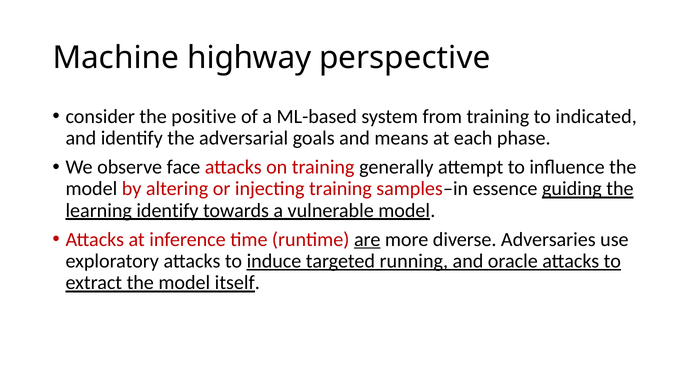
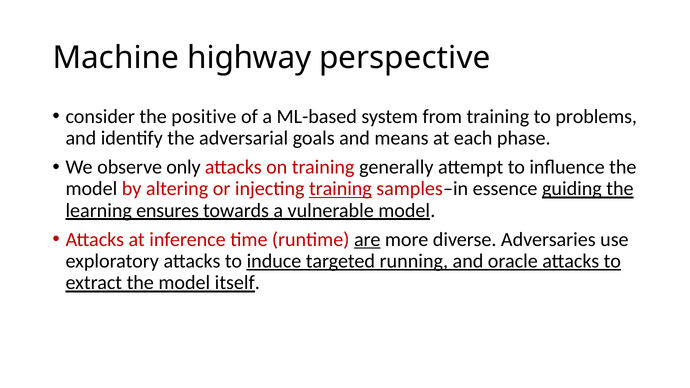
indicated: indicated -> problems
face: face -> only
training at (340, 189) underline: none -> present
learning identify: identify -> ensures
